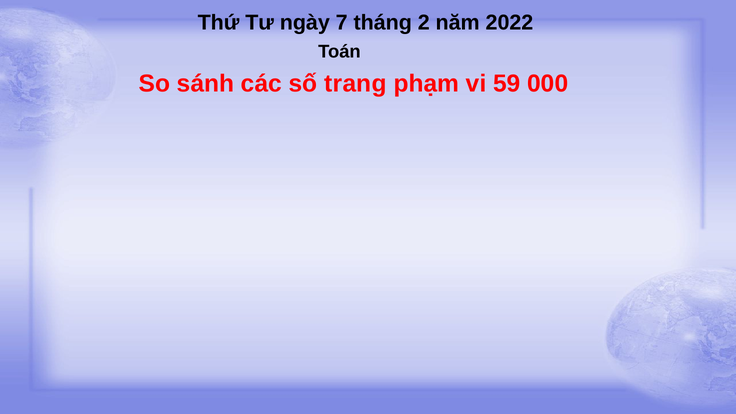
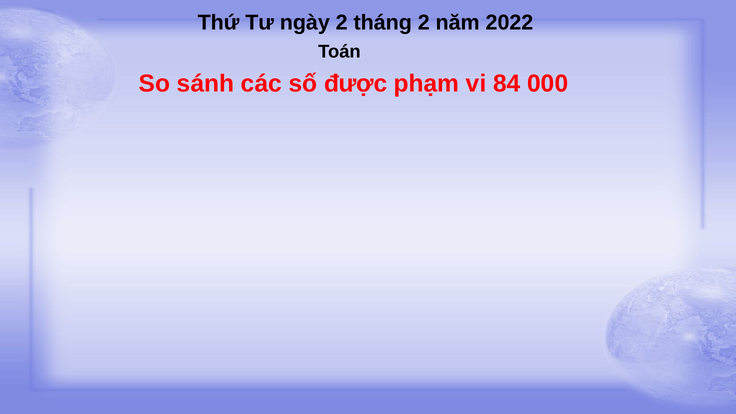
ngày 7: 7 -> 2
trang: trang -> được
59: 59 -> 84
